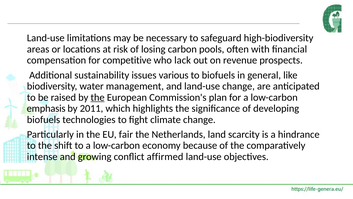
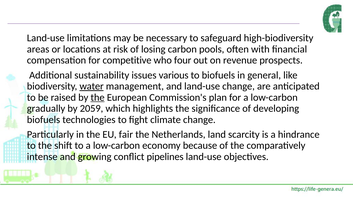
lack: lack -> four
water underline: none -> present
emphasis: emphasis -> gradually
2011: 2011 -> 2059
affirmed: affirmed -> pipelines
